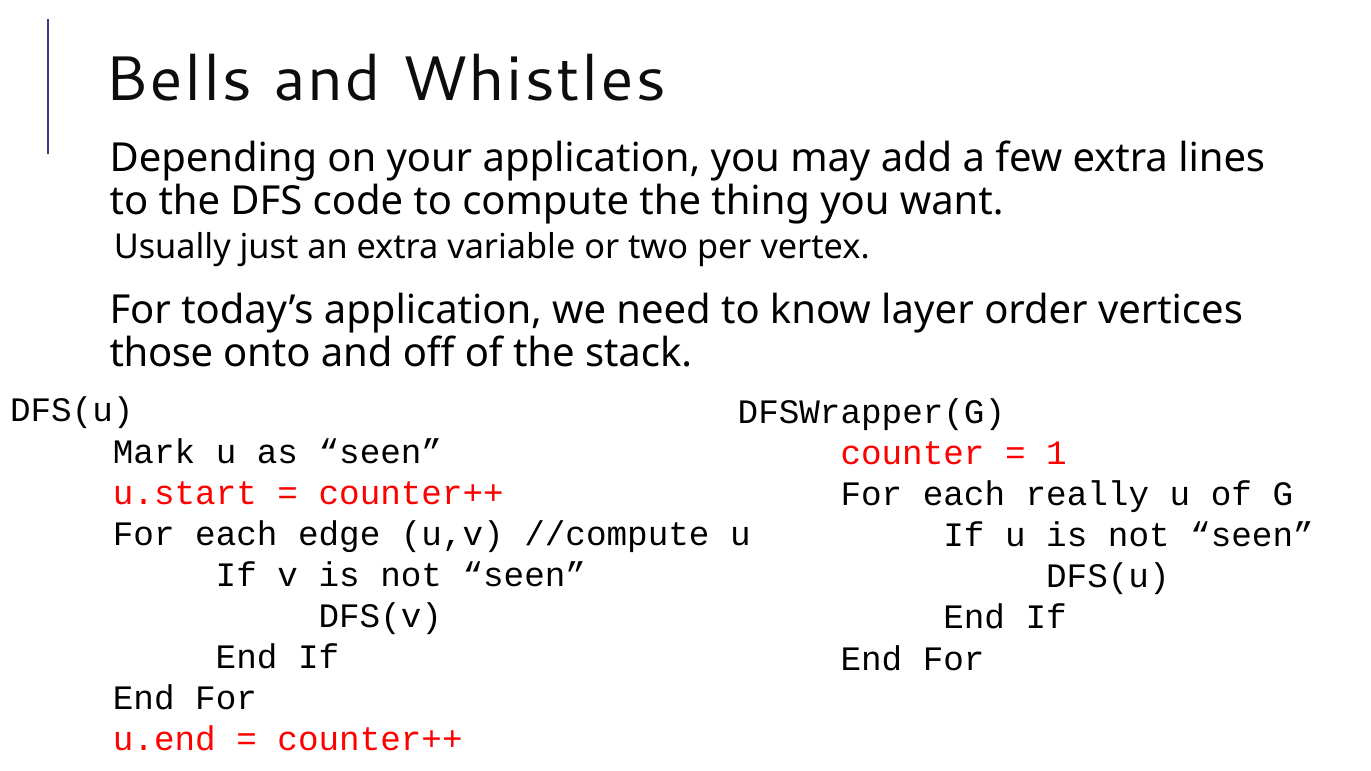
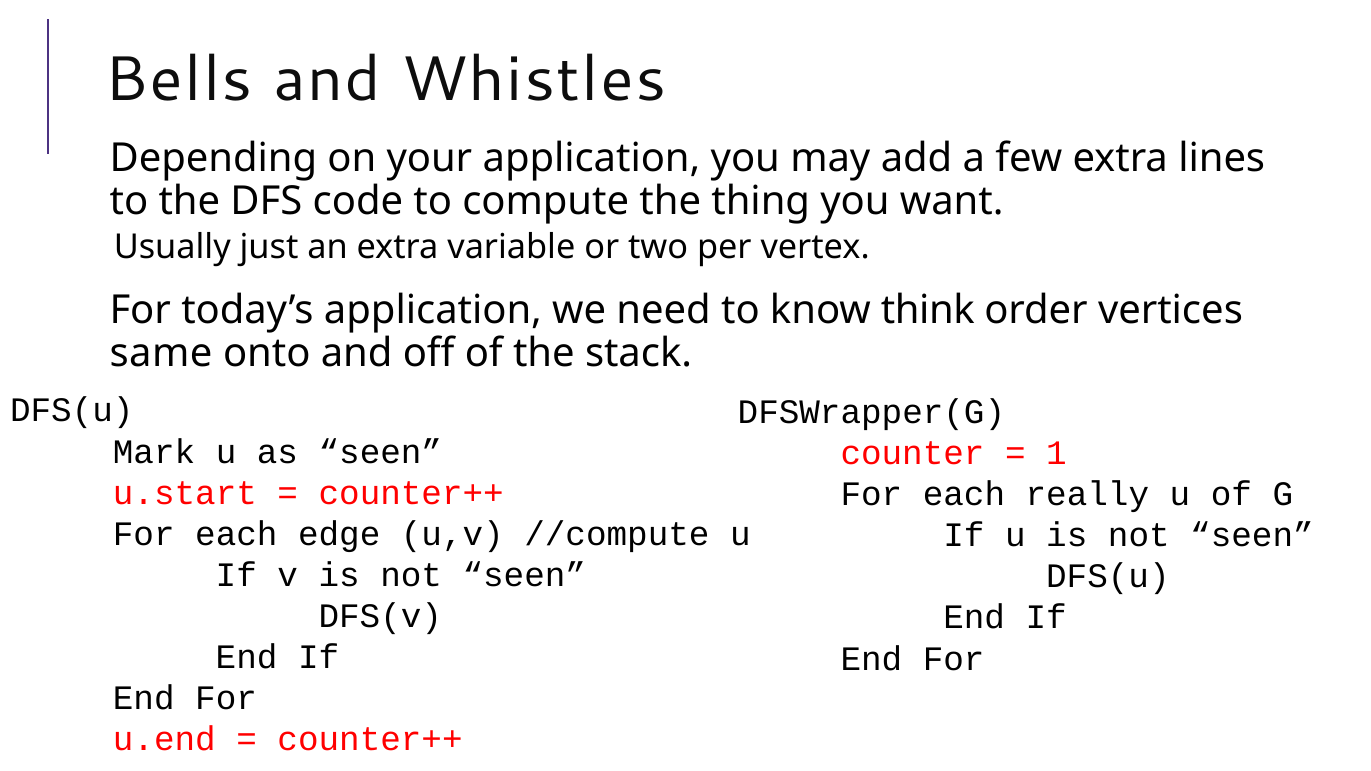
layer: layer -> think
those: those -> same
